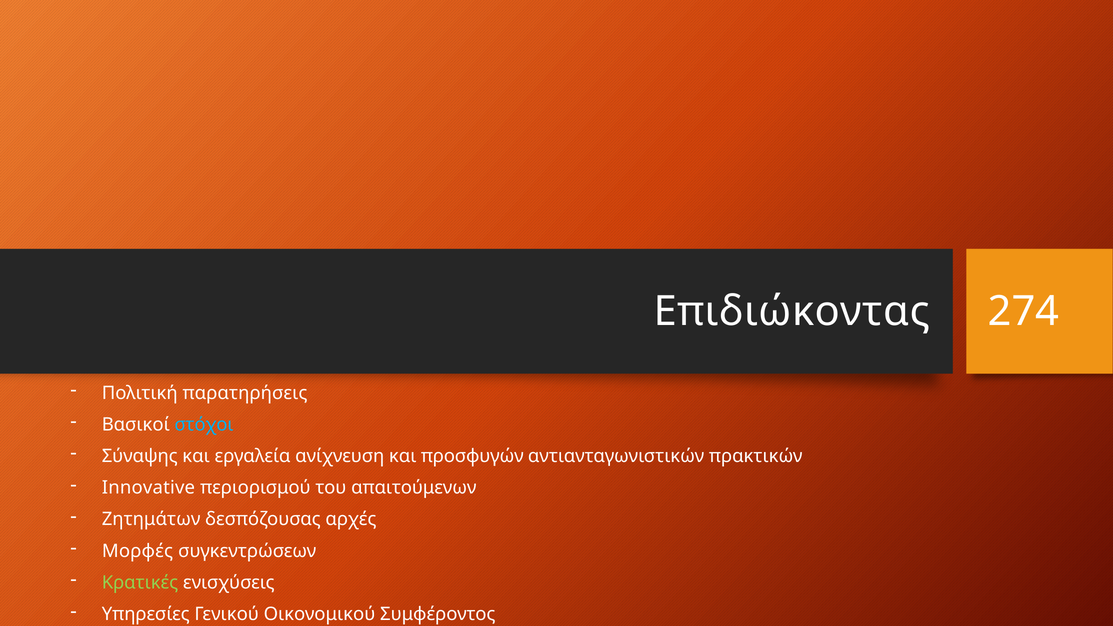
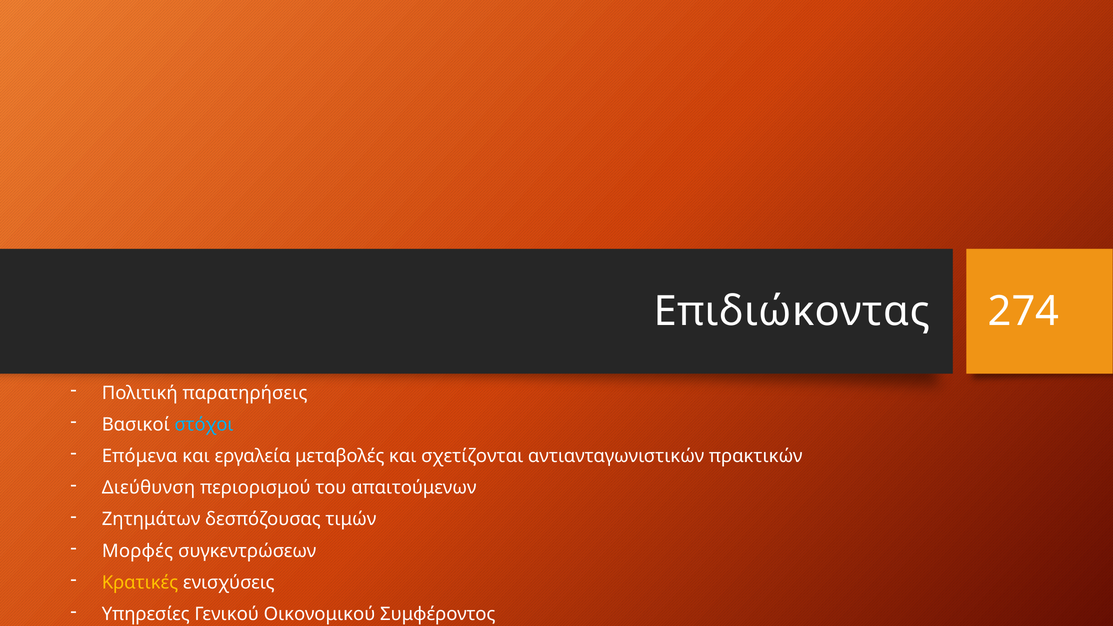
Σύναψης: Σύναψης -> Επόμενα
ανίχνευση: ανίχνευση -> μεταβολές
προσφυγών: προσφυγών -> σχετίζονται
Innovative: Innovative -> Διεύθυνση
αρχές: αρχές -> τιμών
Κρατικές colour: light green -> yellow
